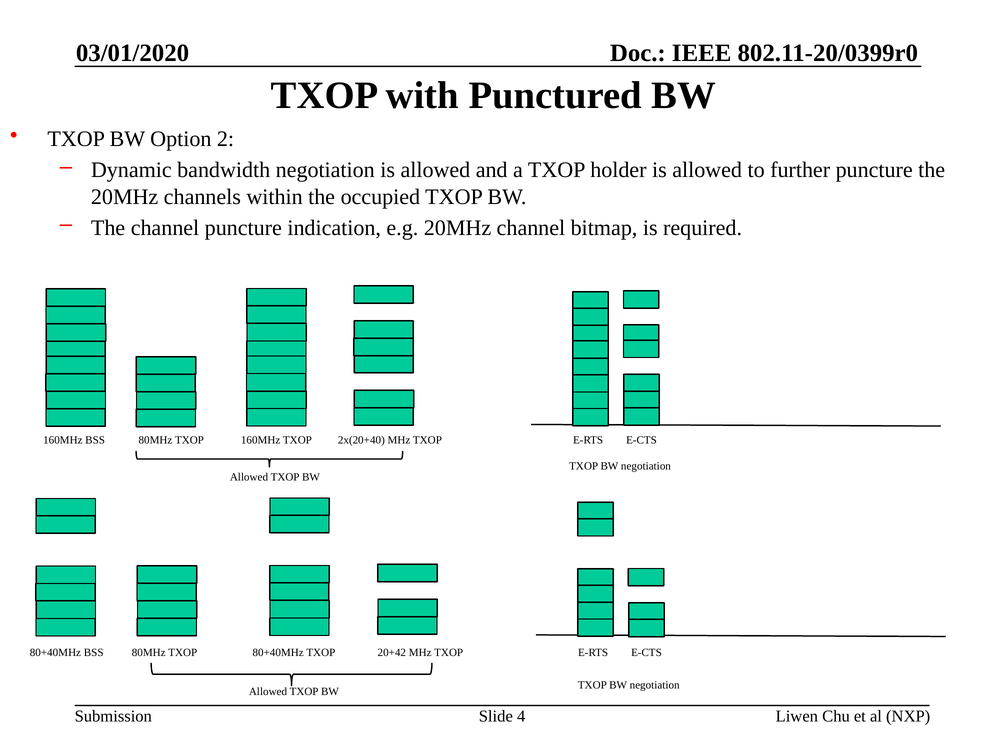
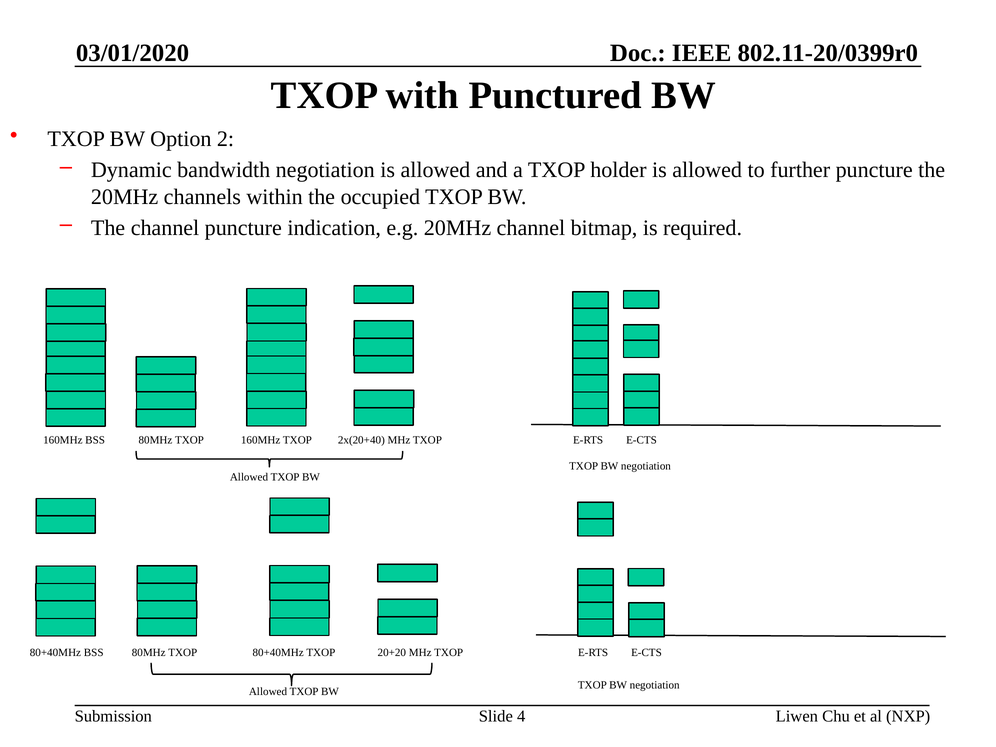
20+42: 20+42 -> 20+20
